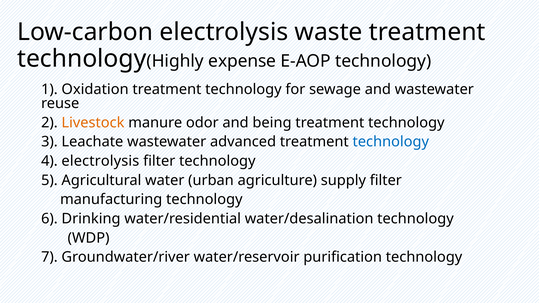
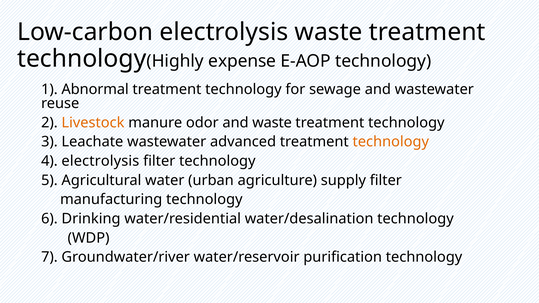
Oxidation: Oxidation -> Abnormal
and being: being -> waste
technology at (391, 142) colour: blue -> orange
